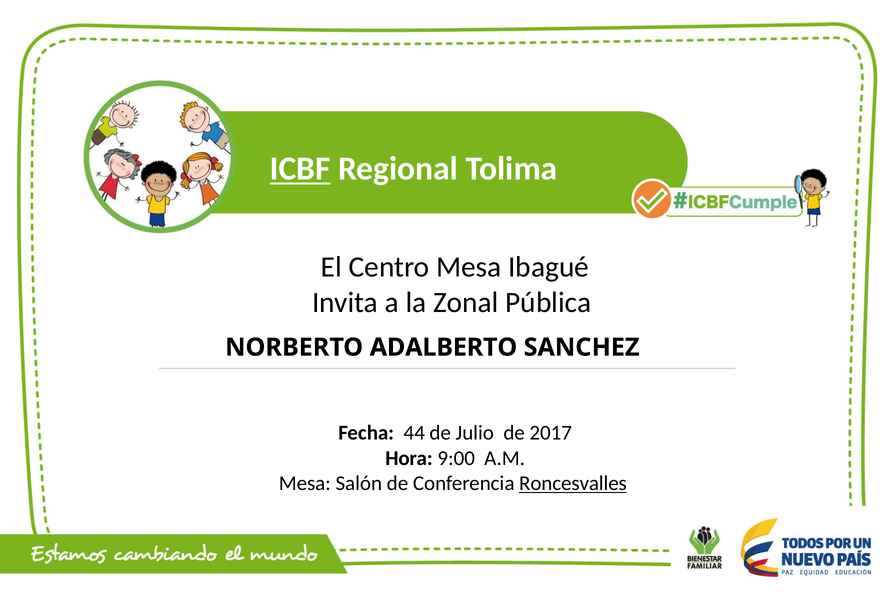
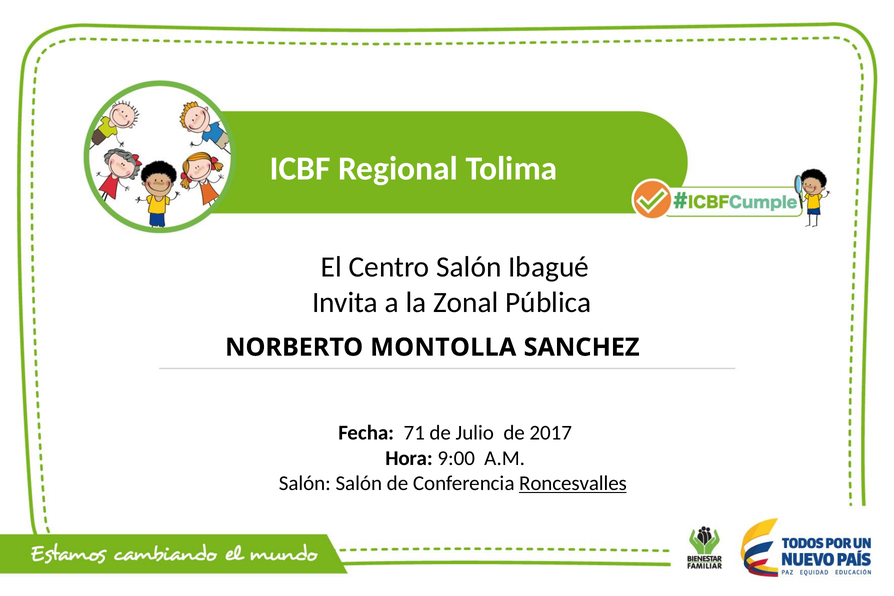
ICBF underline: present -> none
Centro Mesa: Mesa -> Salón
ADALBERTO: ADALBERTO -> MONTOLLA
44: 44 -> 71
Mesa at (305, 483): Mesa -> Salón
